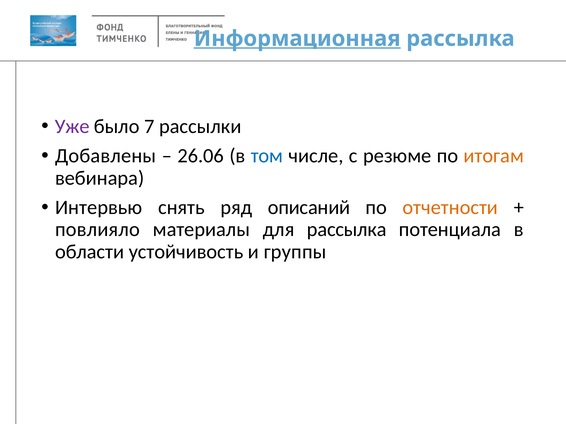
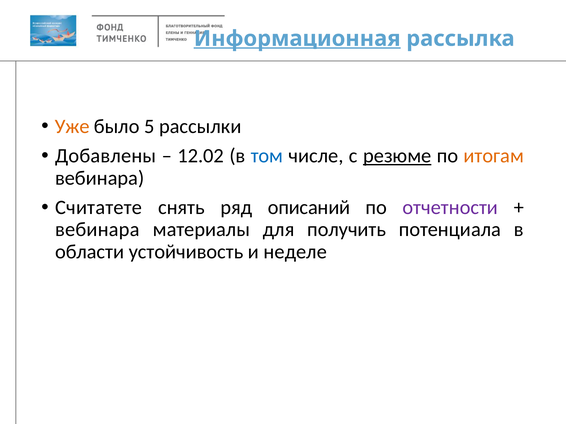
Уже colour: purple -> orange
7: 7 -> 5
26.06: 26.06 -> 12.02
резюме underline: none -> present
Интервью: Интервью -> Считатете
отчетности colour: orange -> purple
повлияло at (97, 230): повлияло -> вебинара
для рассылка: рассылка -> получить
группы: группы -> неделе
